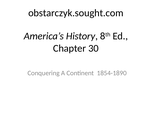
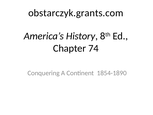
obstarczyk.sought.com: obstarczyk.sought.com -> obstarczyk.grants.com
30: 30 -> 74
